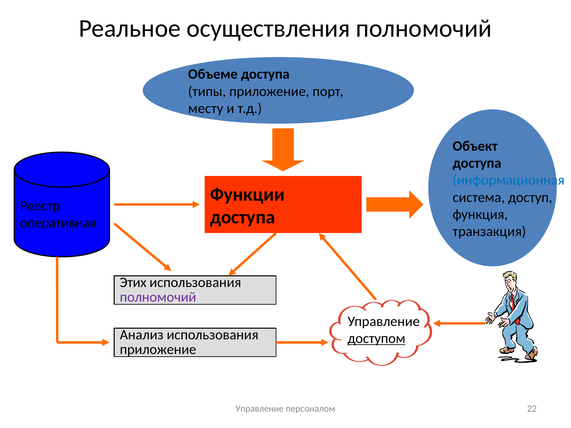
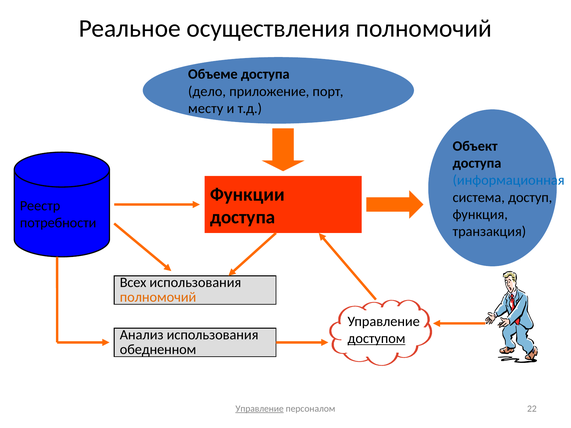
типы: типы -> дело
оперативная: оперативная -> потребности
Этих: Этих -> Всех
полномочий at (158, 297) colour: purple -> orange
приложение at (158, 350): приложение -> обедненном
Управление at (260, 409) underline: none -> present
